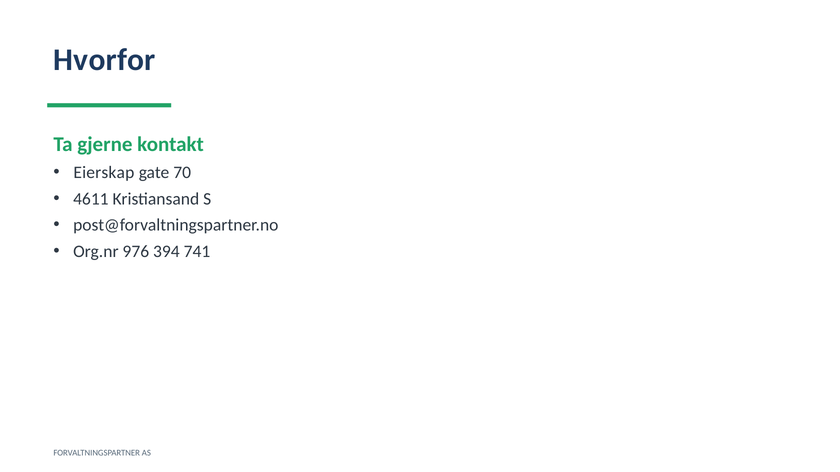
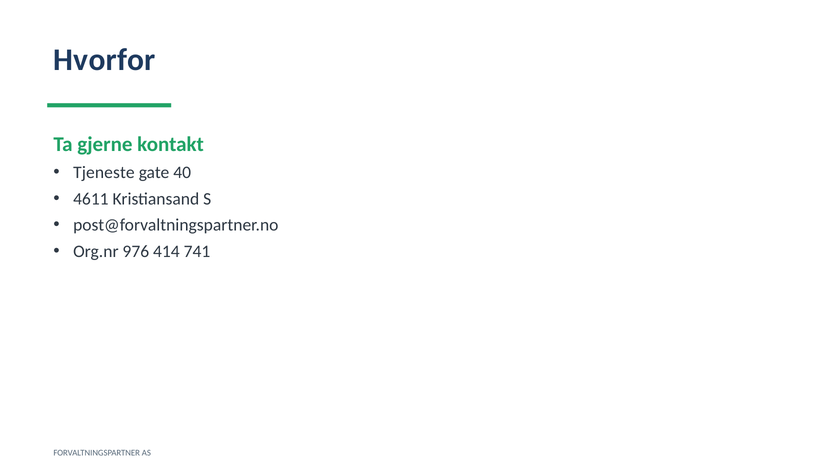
Eierskap: Eierskap -> Tjeneste
70: 70 -> 40
394: 394 -> 414
